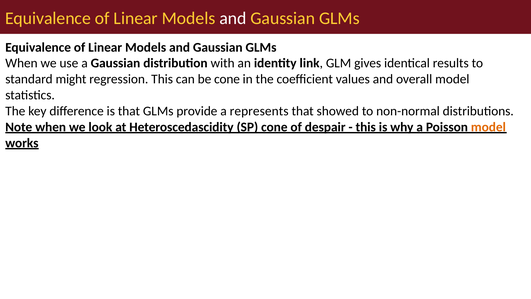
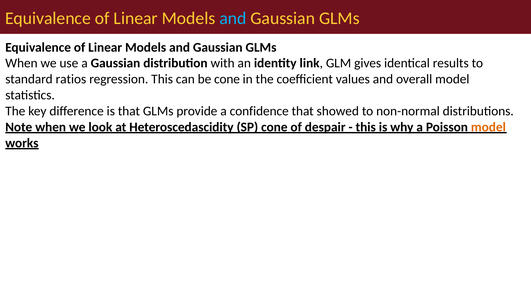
and at (233, 18) colour: white -> light blue
might: might -> ratios
represents: represents -> confidence
